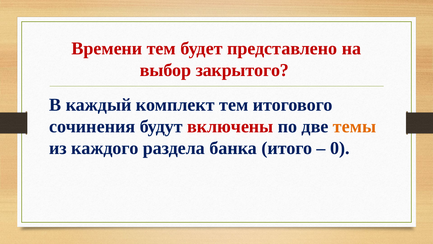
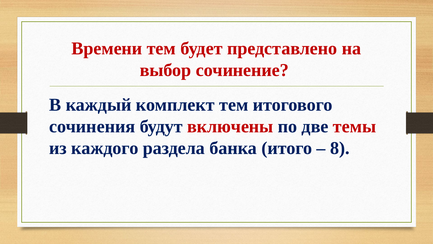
закрытого: закрытого -> сочинение
темы colour: orange -> red
0: 0 -> 8
